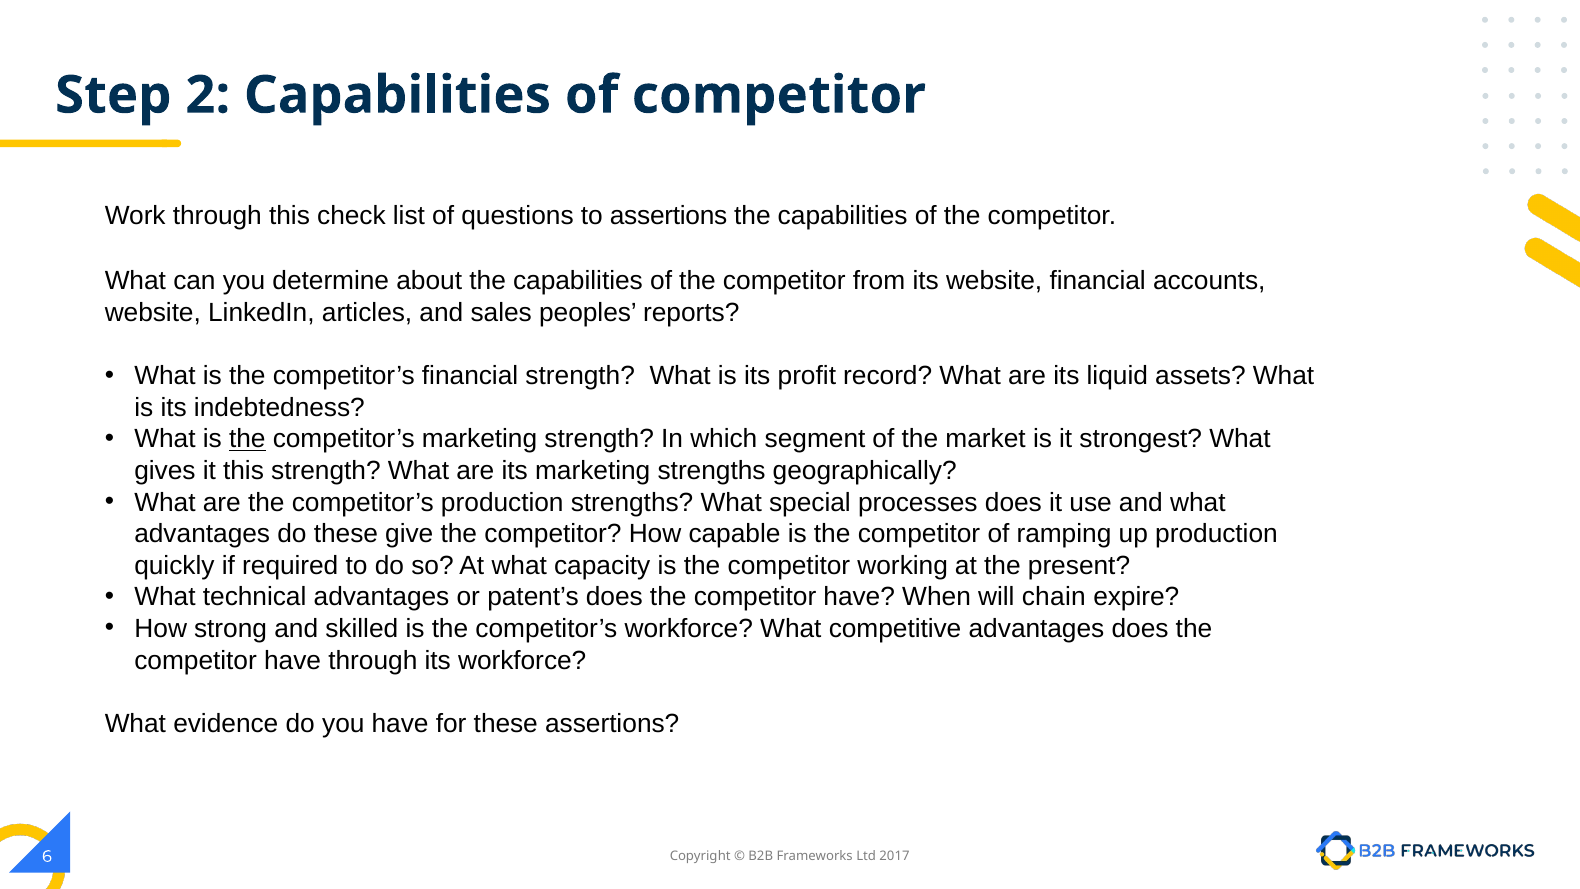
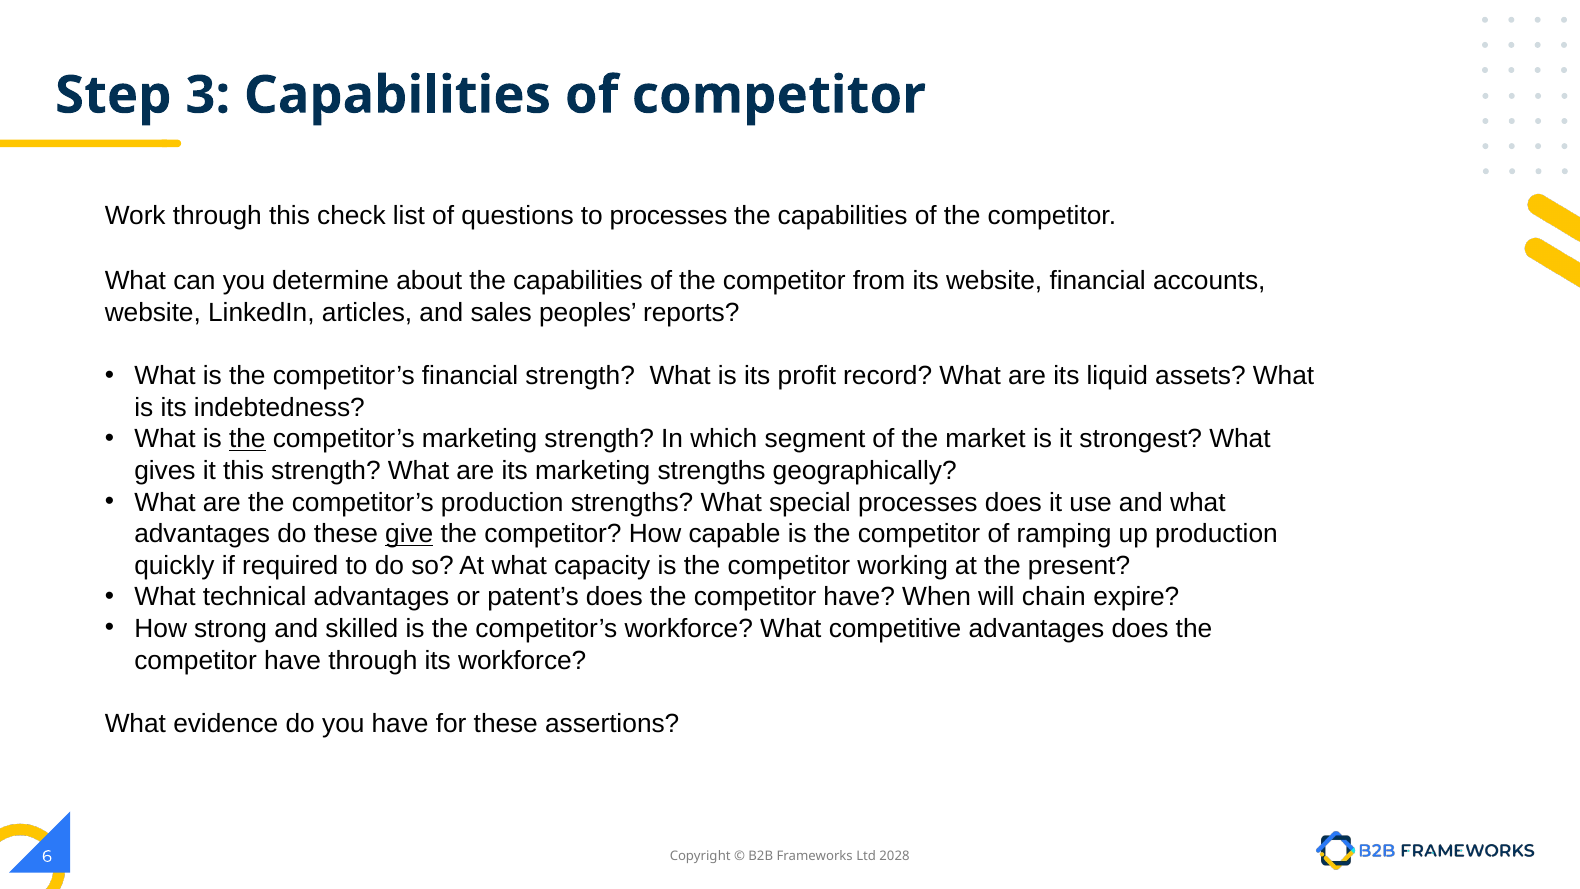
2: 2 -> 3
to assertions: assertions -> processes
give underline: none -> present
2017: 2017 -> 2028
